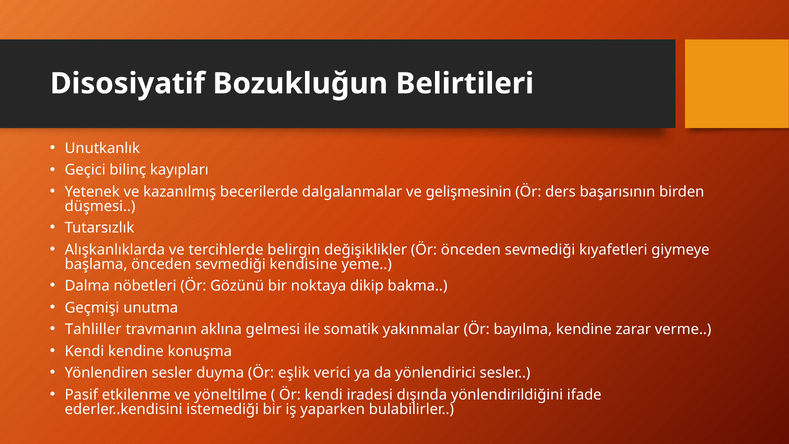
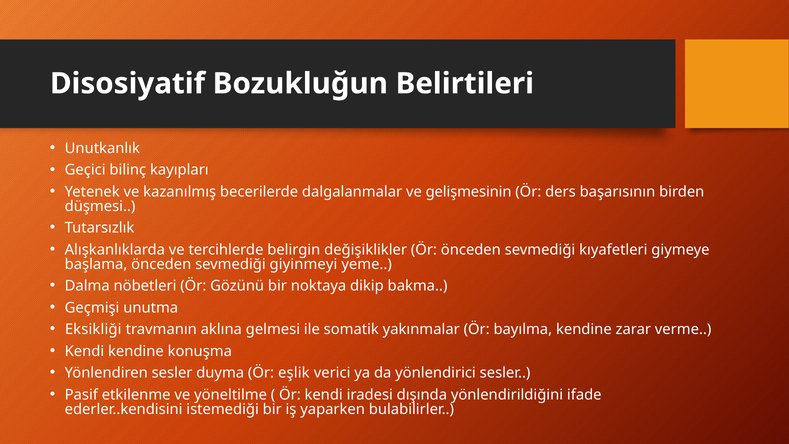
kendisine: kendisine -> giyinmeyi
Tahliller: Tahliller -> Eksikliği
